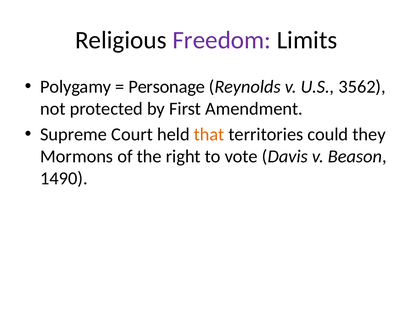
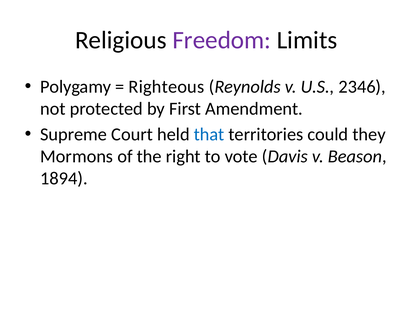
Personage: Personage -> Righteous
3562: 3562 -> 2346
that colour: orange -> blue
1490: 1490 -> 1894
